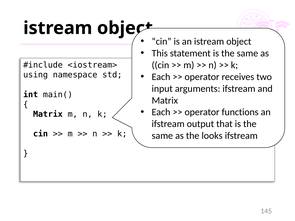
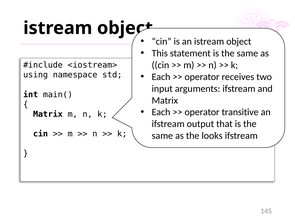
functions: functions -> transitive
